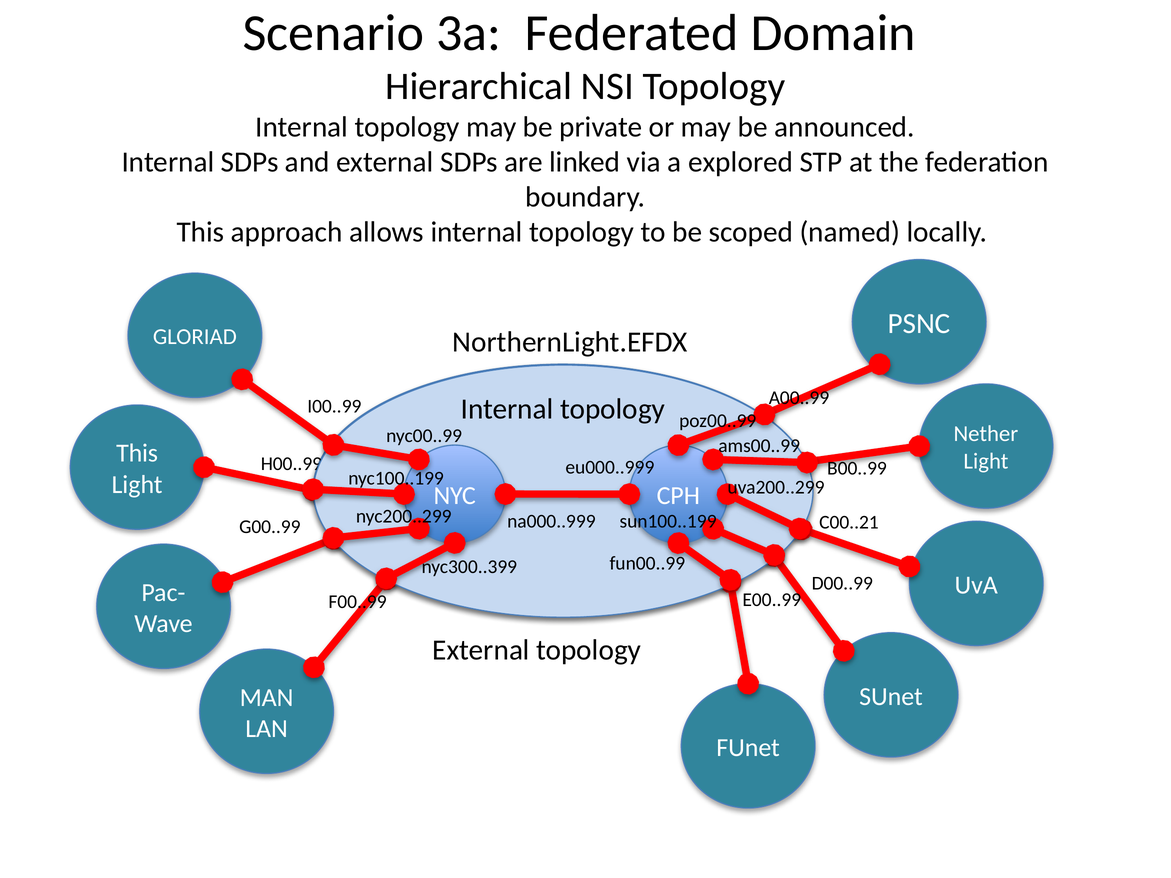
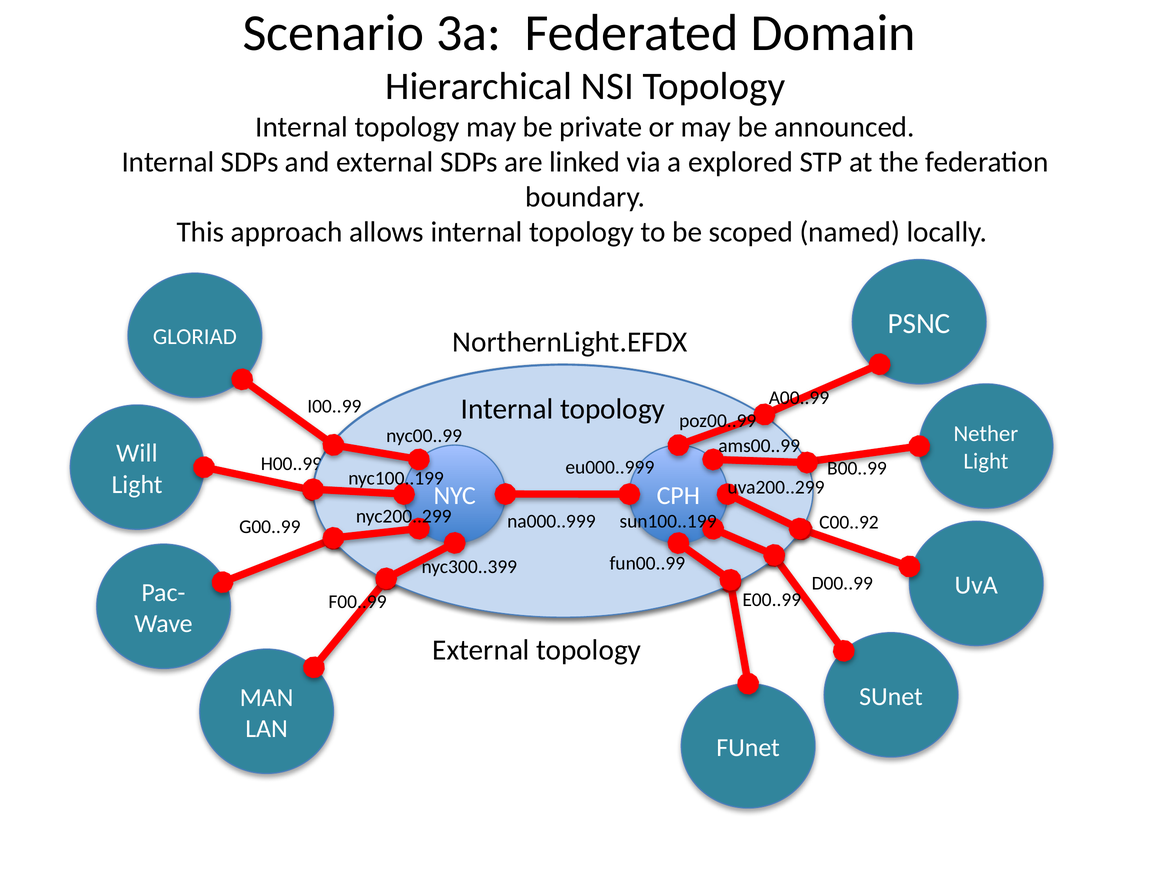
This at (137, 453): This -> Will
C00..21: C00..21 -> C00..92
